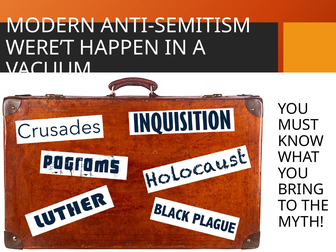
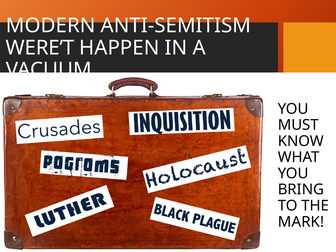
MYTH: MYTH -> MARK
